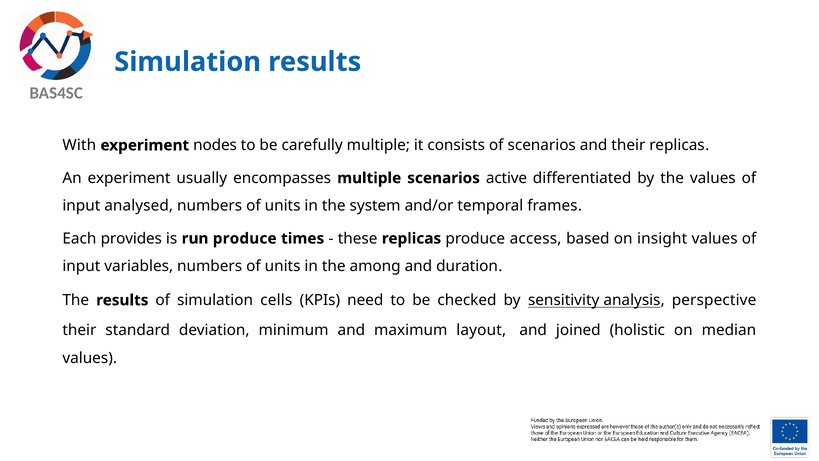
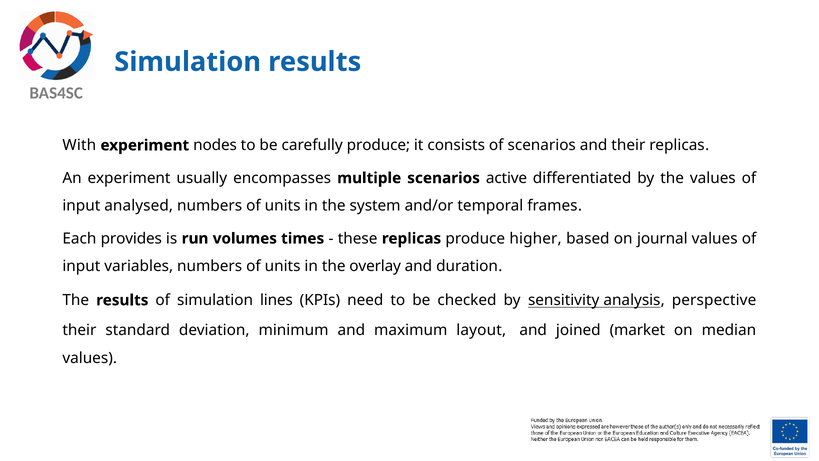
carefully multiple: multiple -> produce
run produce: produce -> volumes
access: access -> higher
insight: insight -> journal
among: among -> overlay
cells: cells -> lines
holistic: holistic -> market
